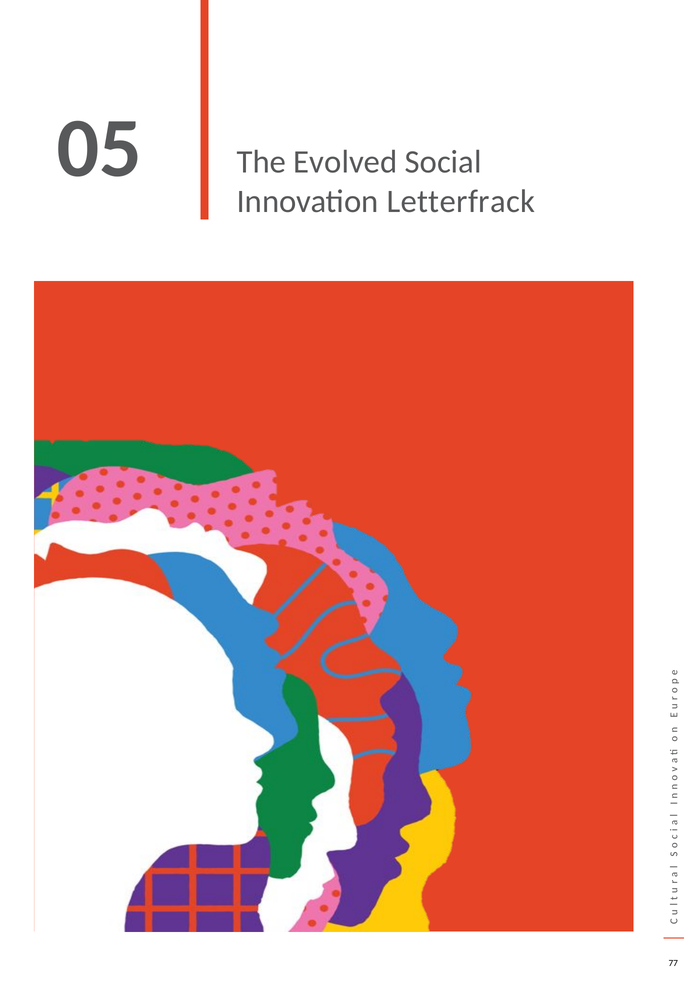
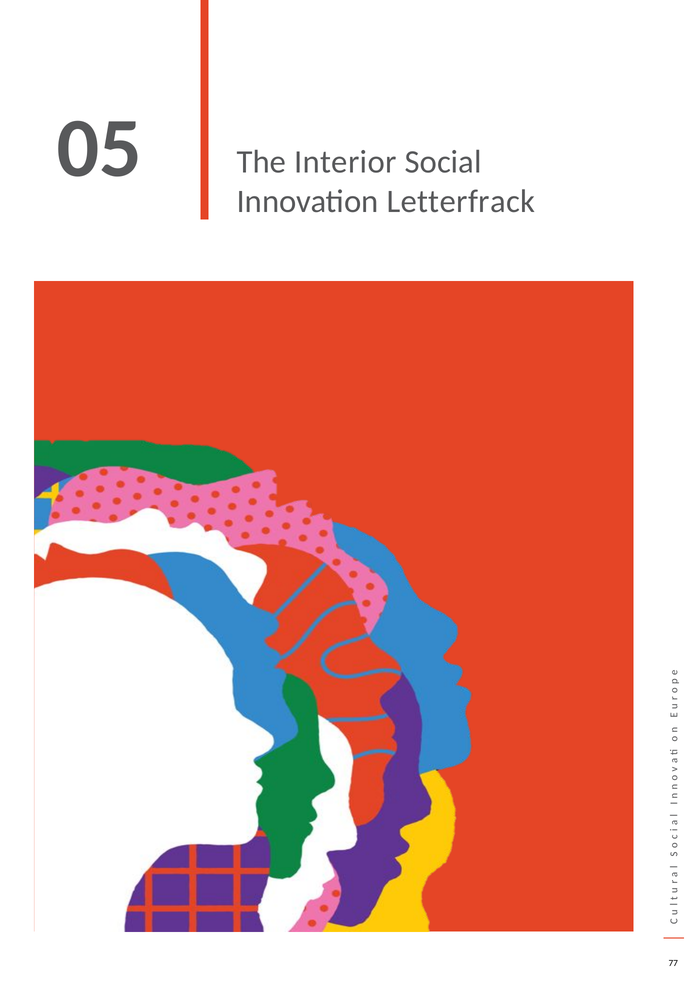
Evolved: Evolved -> Interior
